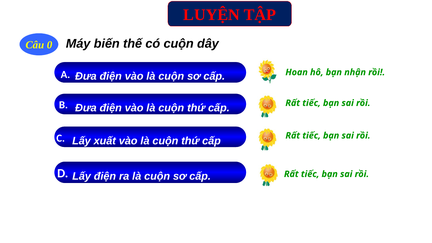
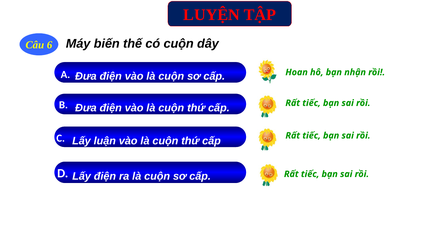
0: 0 -> 6
xuất: xuất -> luận
